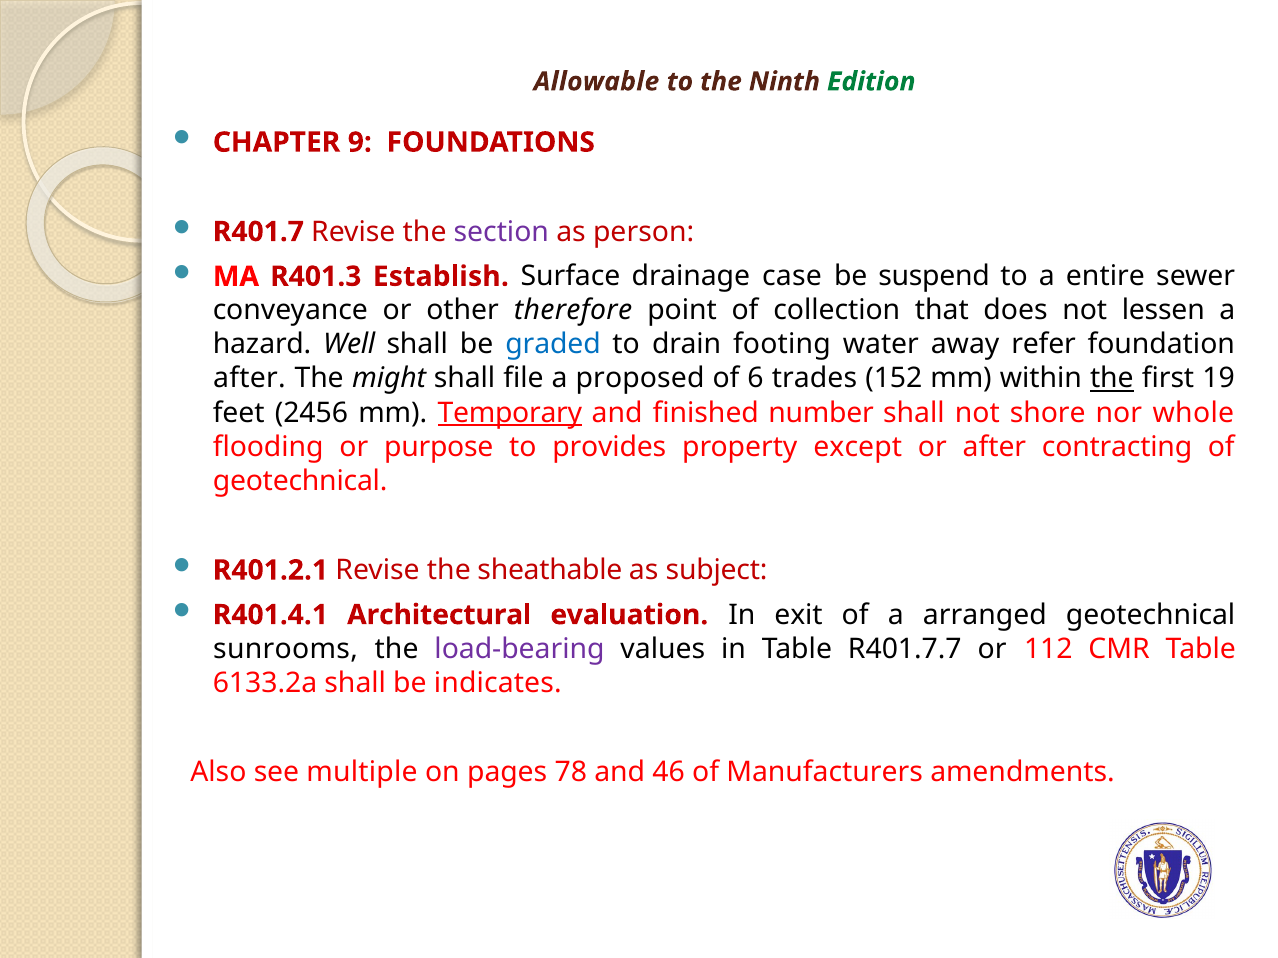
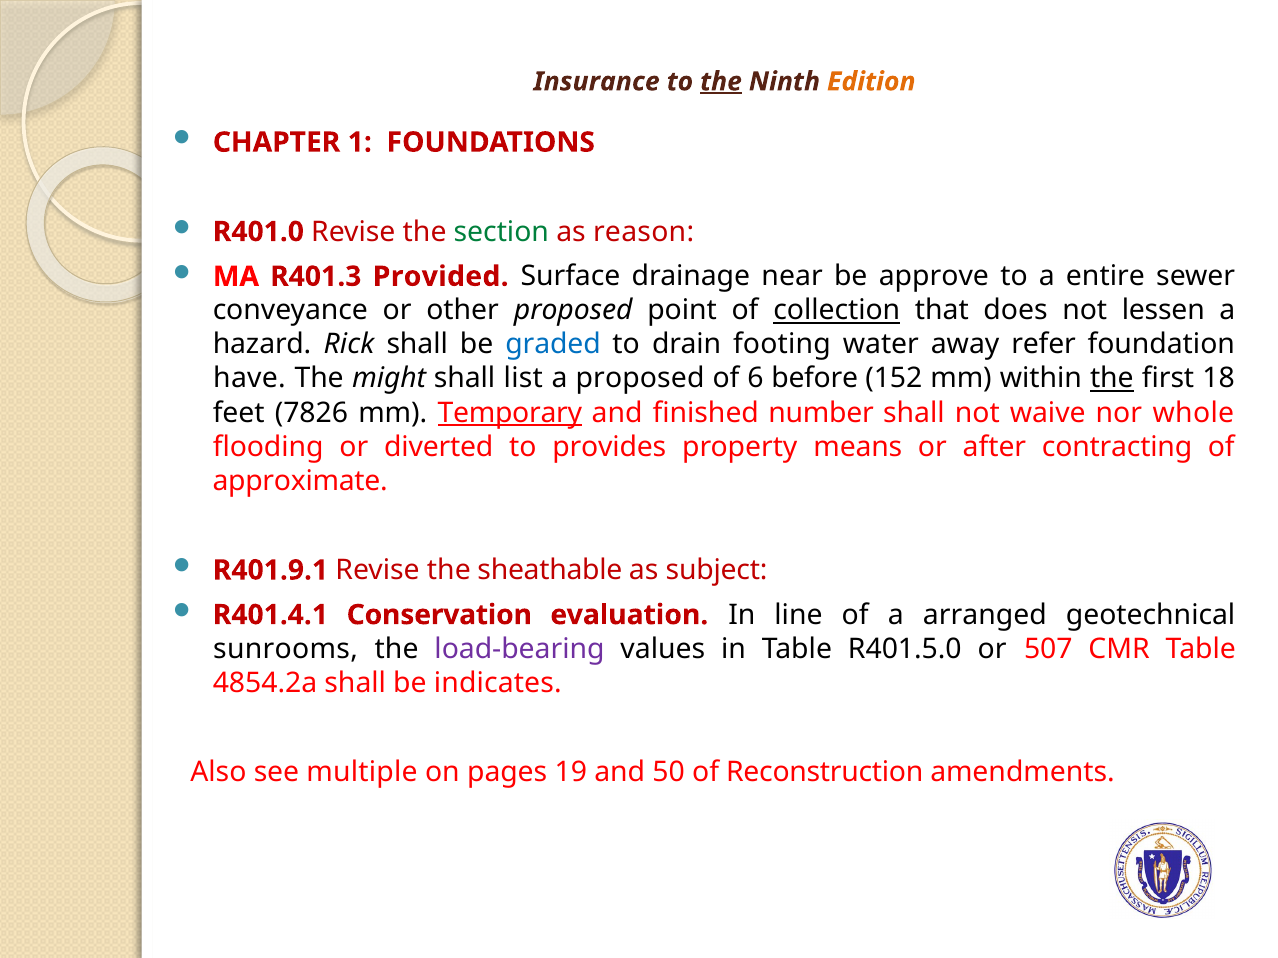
Allowable: Allowable -> Insurance
the at (721, 82) underline: none -> present
Edition colour: green -> orange
9: 9 -> 1
R401.7: R401.7 -> R401.0
section colour: purple -> green
person: person -> reason
Establish: Establish -> Provided
case: case -> near
suspend: suspend -> approve
other therefore: therefore -> proposed
collection underline: none -> present
Well: Well -> Rick
after at (250, 379): after -> have
file: file -> list
trades: trades -> before
19: 19 -> 18
2456: 2456 -> 7826
shore: shore -> waive
purpose: purpose -> diverted
except: except -> means
geotechnical at (300, 481): geotechnical -> approximate
R401.2.1: R401.2.1 -> R401.9.1
Architectural: Architectural -> Conservation
exit: exit -> line
R401.7.7: R401.7.7 -> R401.5.0
112: 112 -> 507
6133.2a: 6133.2a -> 4854.2a
78: 78 -> 19
46: 46 -> 50
Manufacturers: Manufacturers -> Reconstruction
